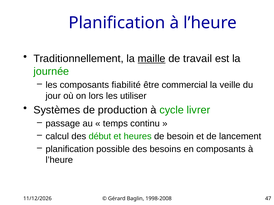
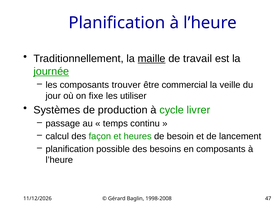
journée underline: none -> present
fiabilité: fiabilité -> trouver
lors: lors -> fixe
début: début -> façon
